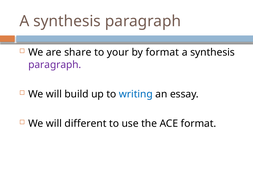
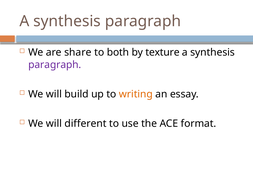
your: your -> both
by format: format -> texture
writing colour: blue -> orange
